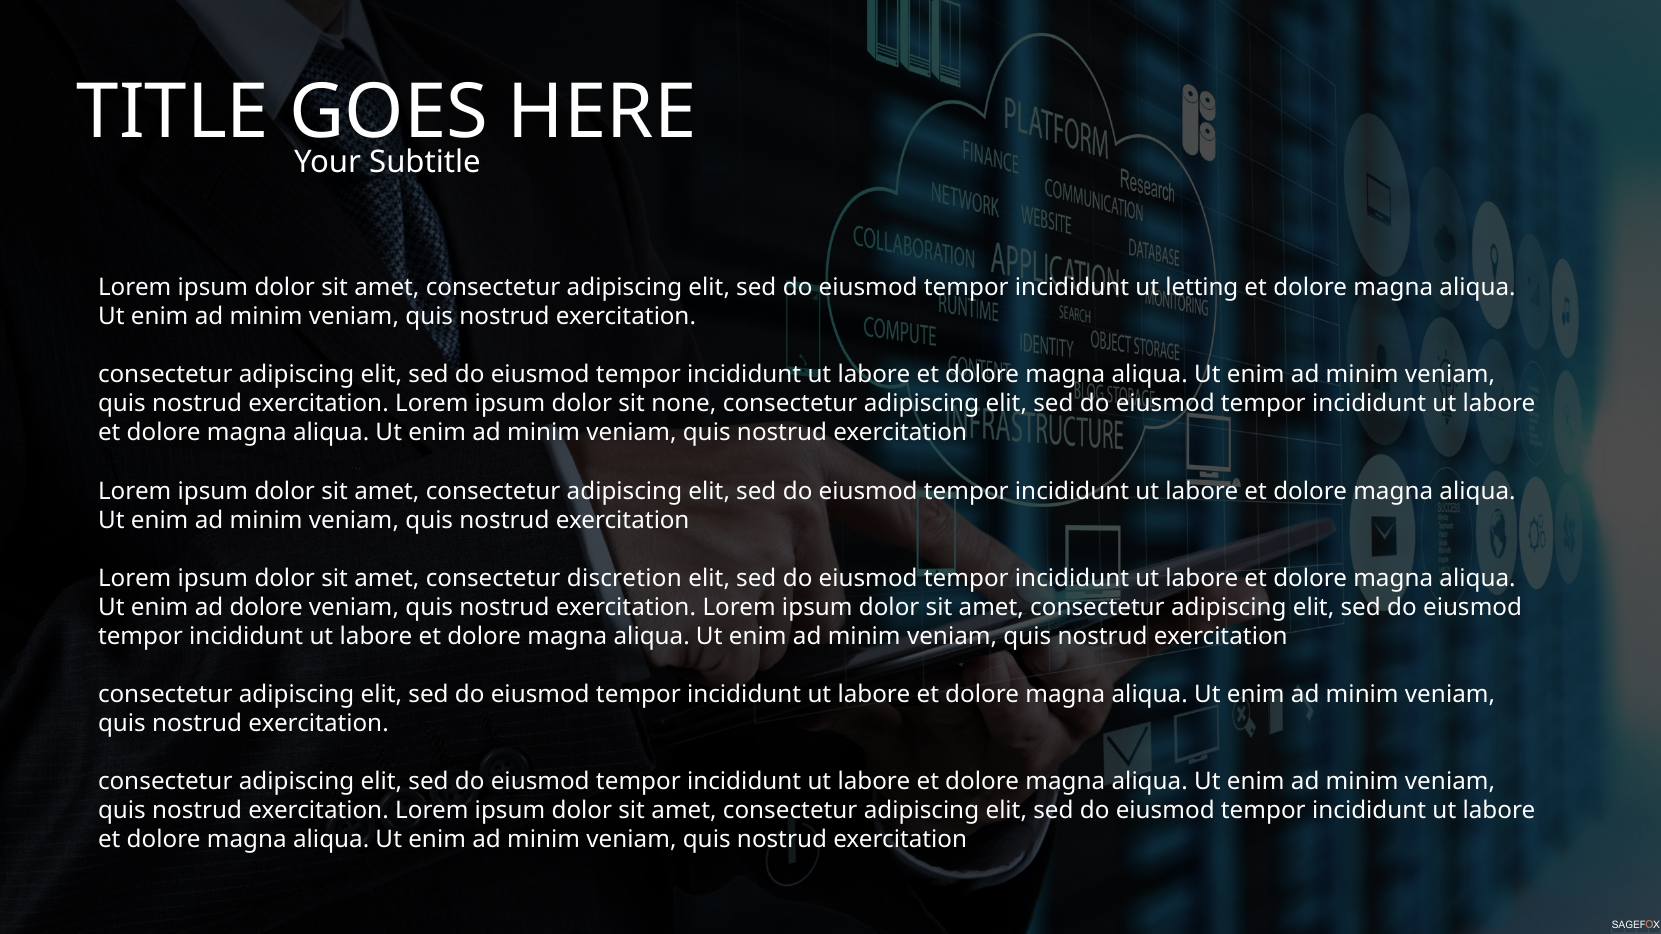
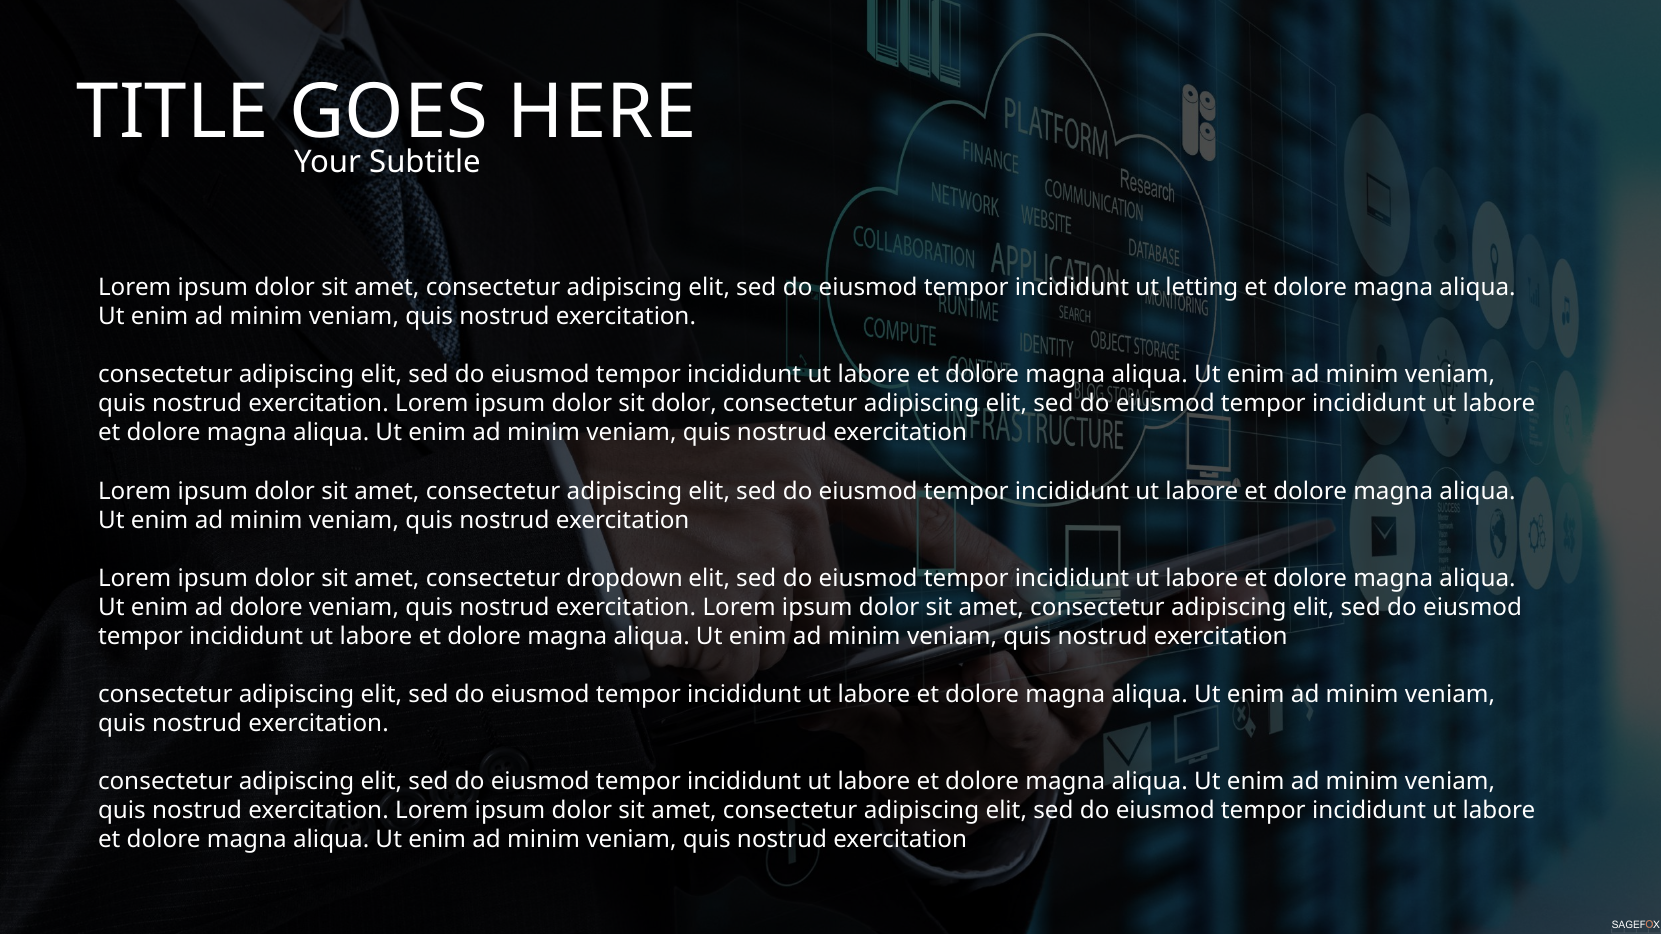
sit none: none -> dolor
discretion: discretion -> dropdown
